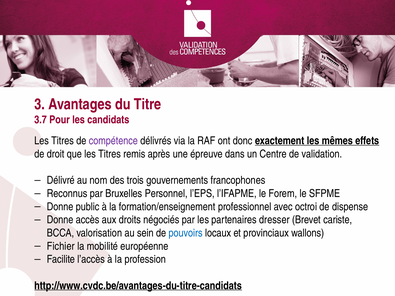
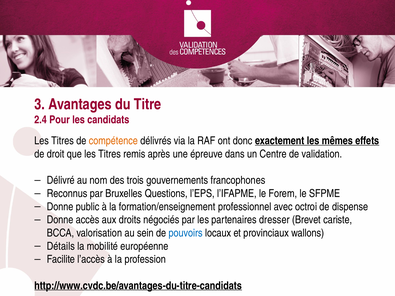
3.7: 3.7 -> 2.4
compétence colour: purple -> orange
Personnel: Personnel -> Questions
Fichier: Fichier -> Détails
